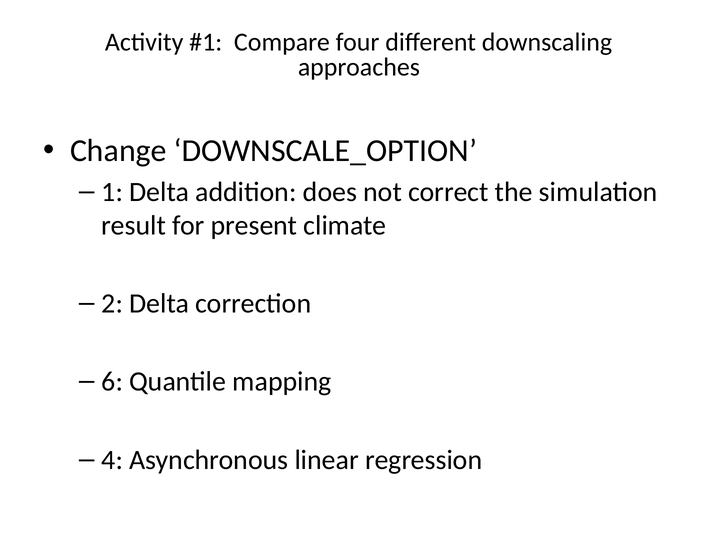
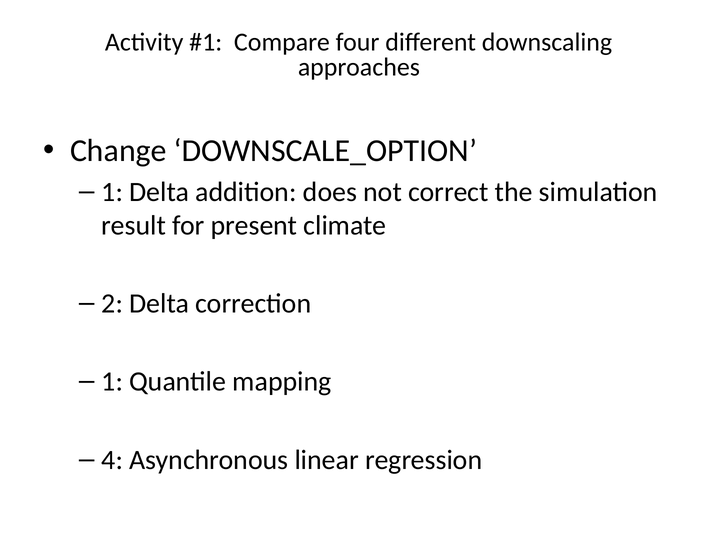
6 at (112, 381): 6 -> 1
